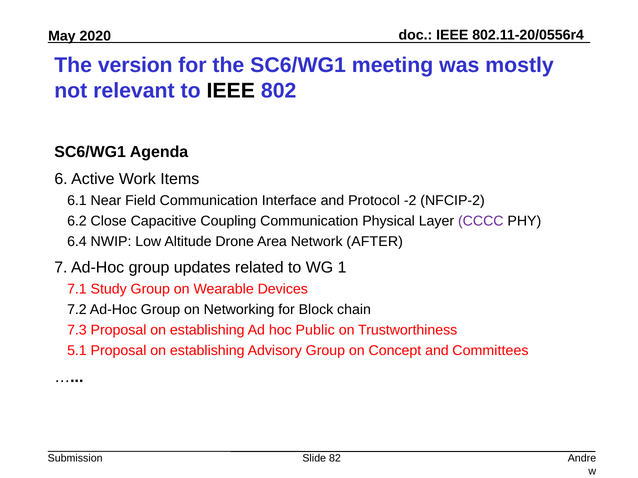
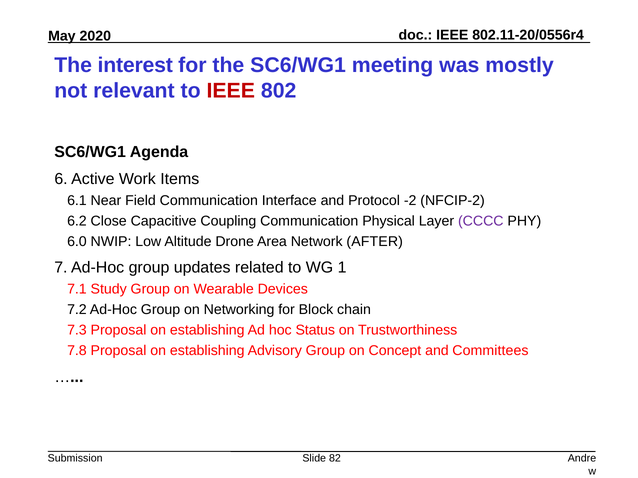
version: version -> interest
IEEE at (231, 91) colour: black -> red
6.4: 6.4 -> 6.0
Public: Public -> Status
5.1: 5.1 -> 7.8
